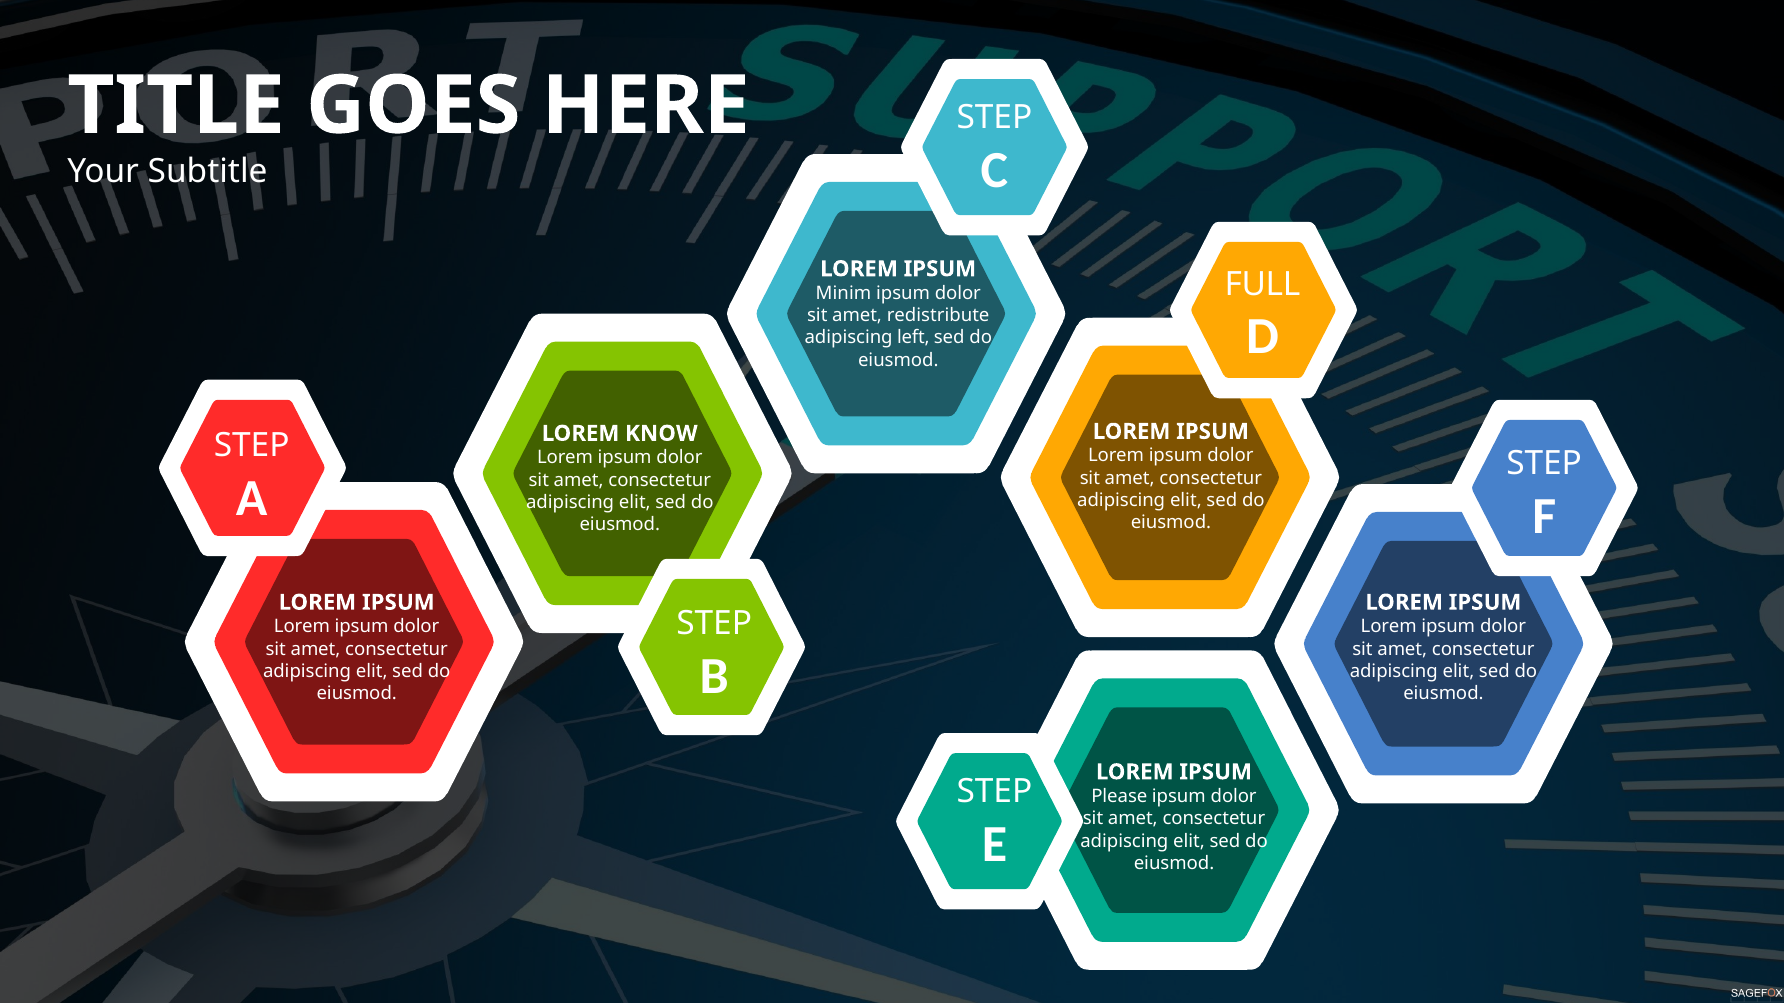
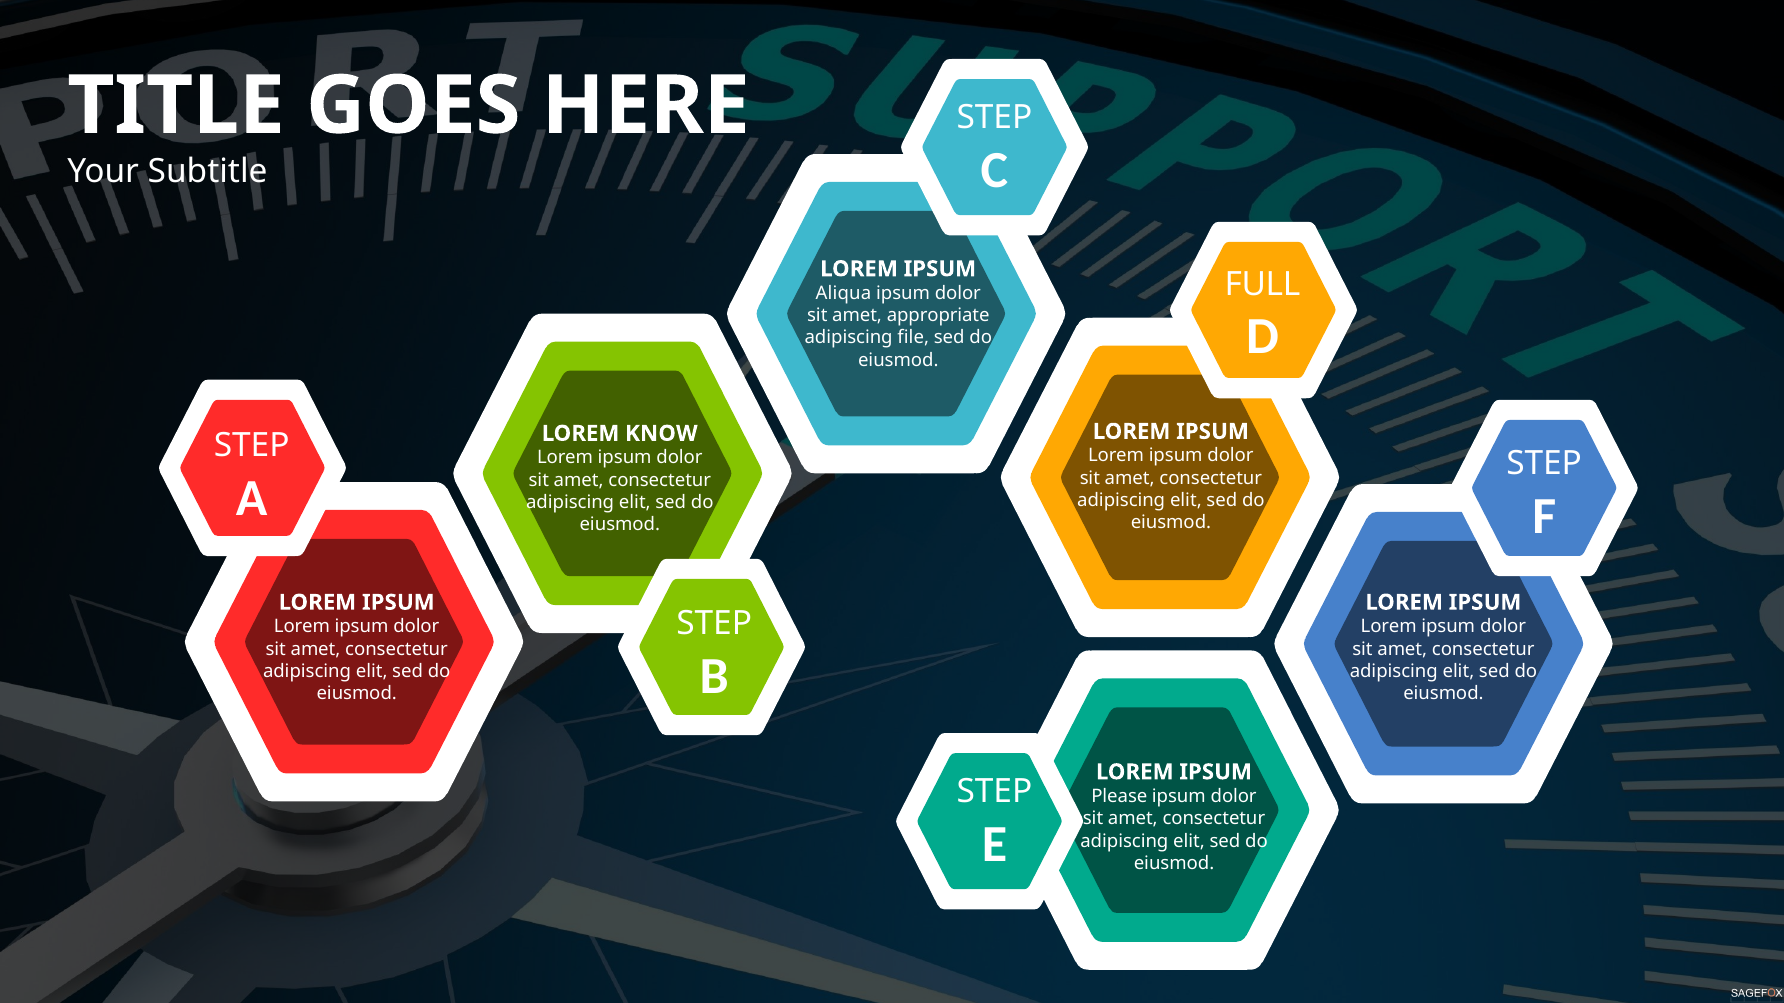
Minim: Minim -> Aliqua
redistribute: redistribute -> appropriate
left: left -> file
